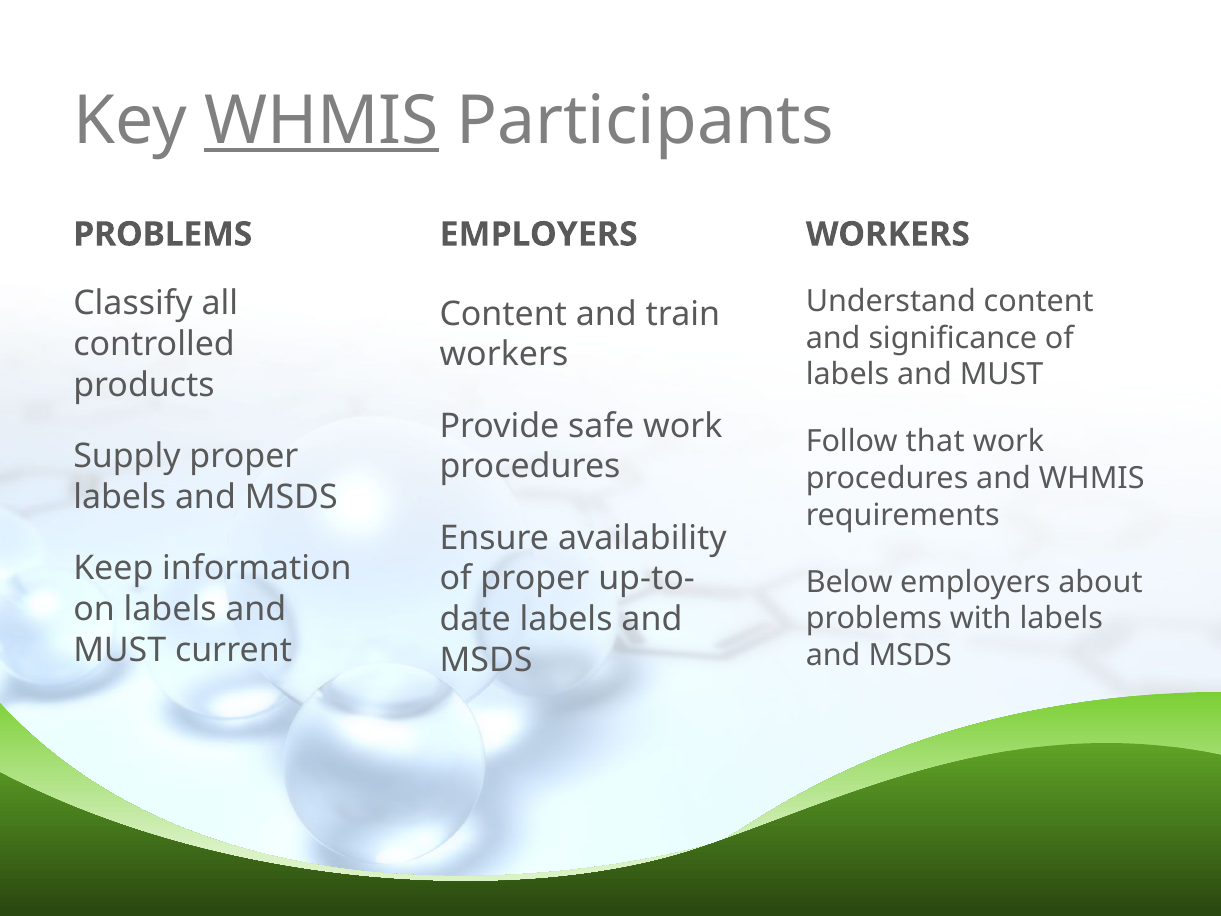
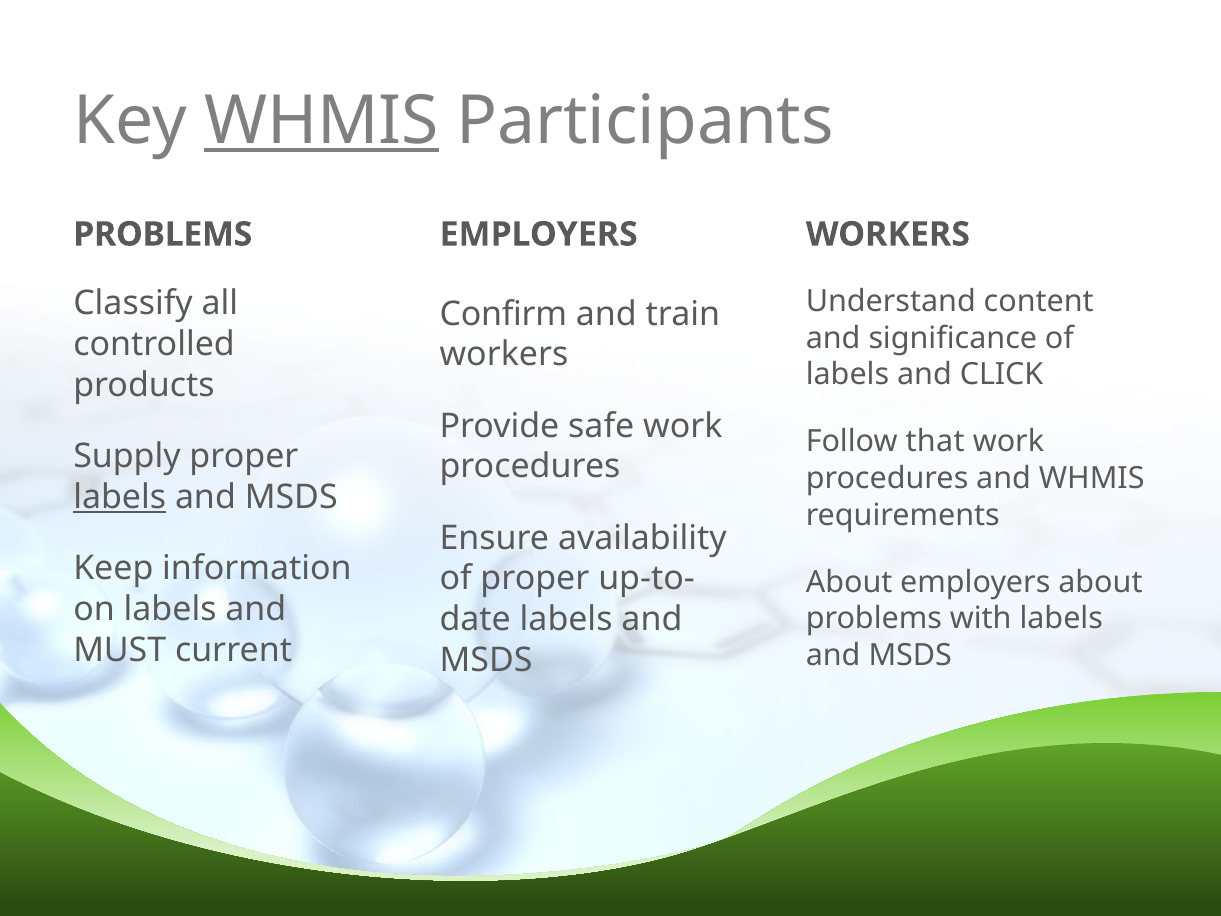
Content at (503, 314): Content -> Confirm
MUST at (1002, 375): MUST -> CLICK
labels at (120, 497) underline: none -> present
Below at (849, 582): Below -> About
